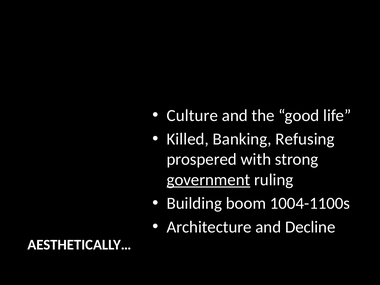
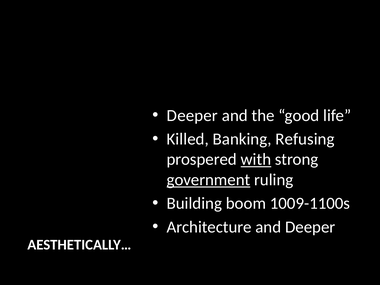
Culture at (192, 115): Culture -> Deeper
with underline: none -> present
1004-1100s: 1004-1100s -> 1009-1100s
and Decline: Decline -> Deeper
